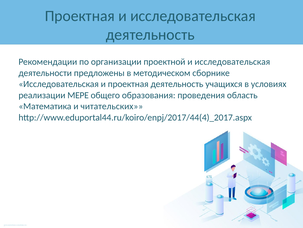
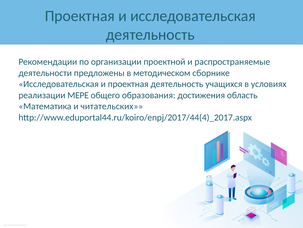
проектной и исследовательская: исследовательская -> распространяемые
проведения: проведения -> достижения
